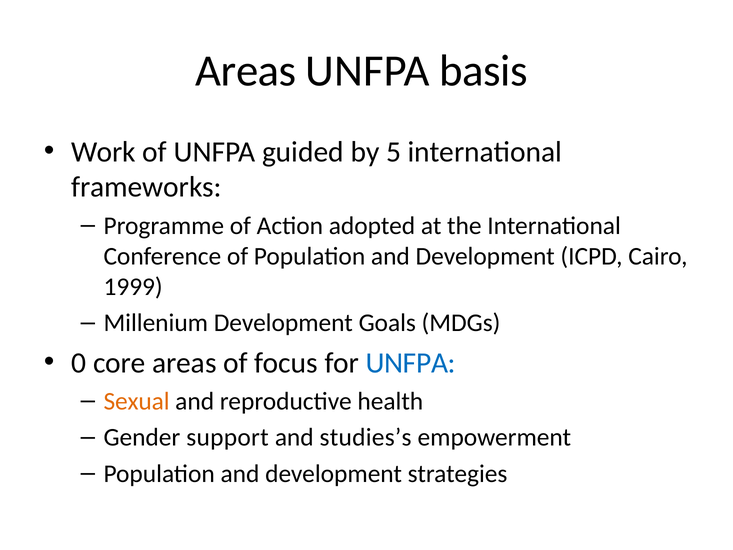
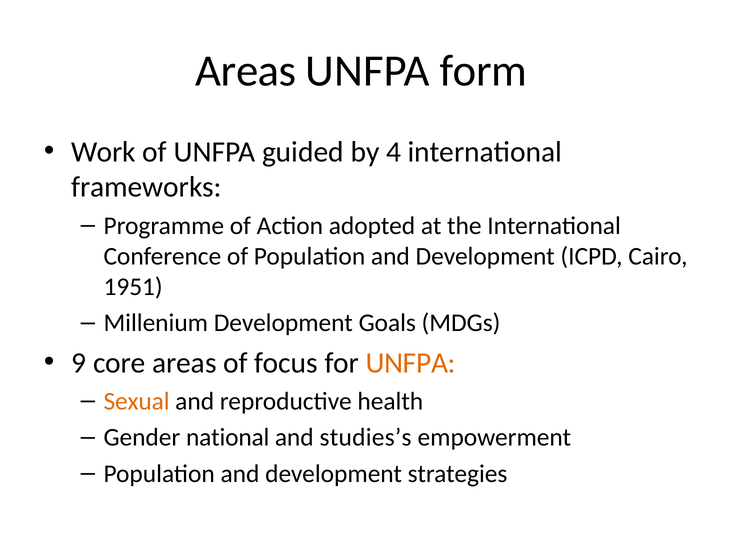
basis: basis -> form
5: 5 -> 4
1999: 1999 -> 1951
0: 0 -> 9
UNFPA at (411, 363) colour: blue -> orange
support: support -> national
